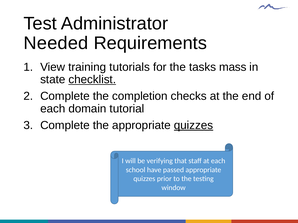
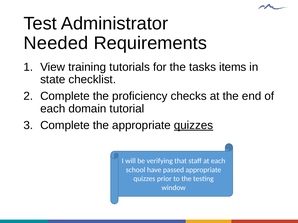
mass: mass -> items
checklist underline: present -> none
completion: completion -> proficiency
